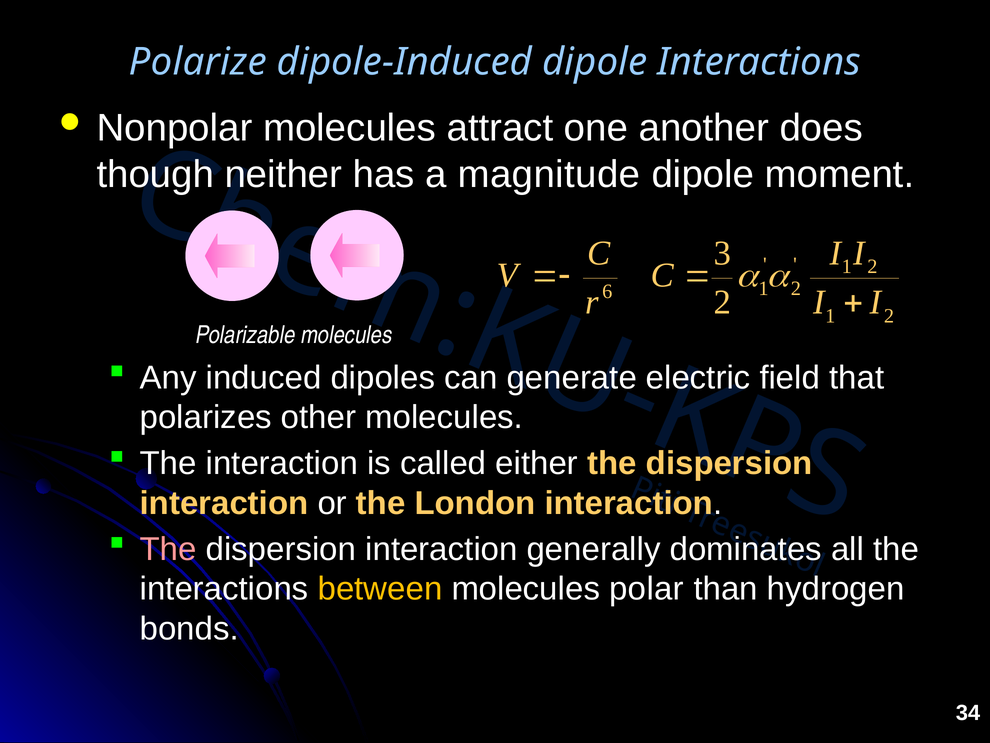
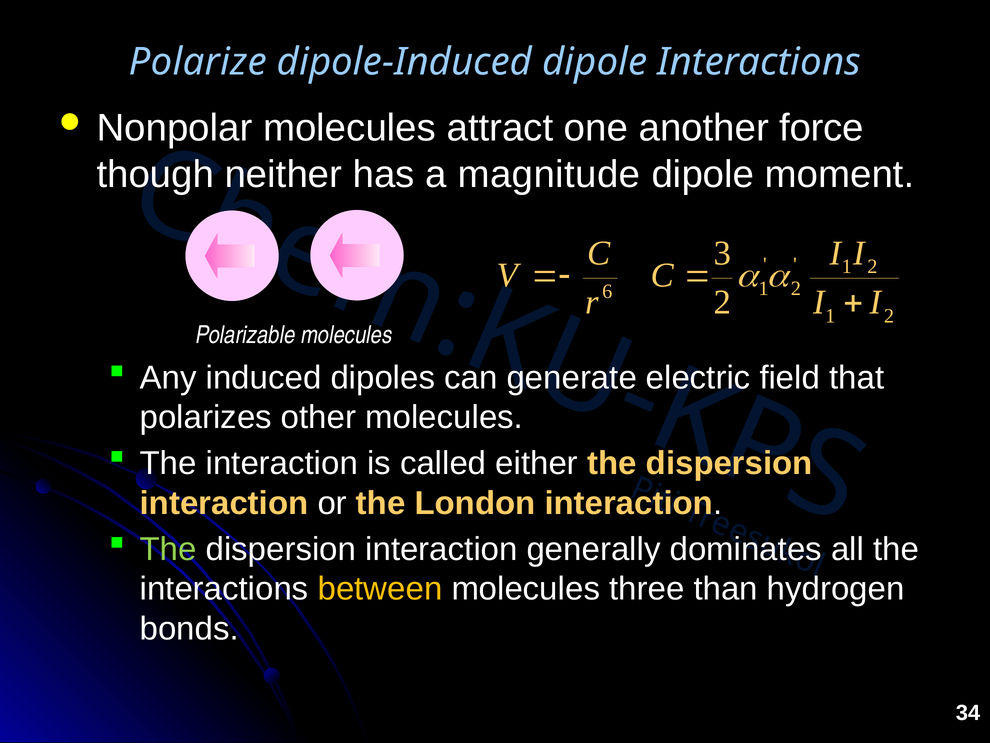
does: does -> force
The at (168, 549) colour: pink -> light green
polar: polar -> three
